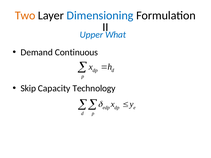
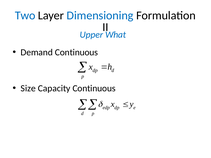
Two colour: orange -> blue
Skip: Skip -> Size
Capacity Technology: Technology -> Continuous
